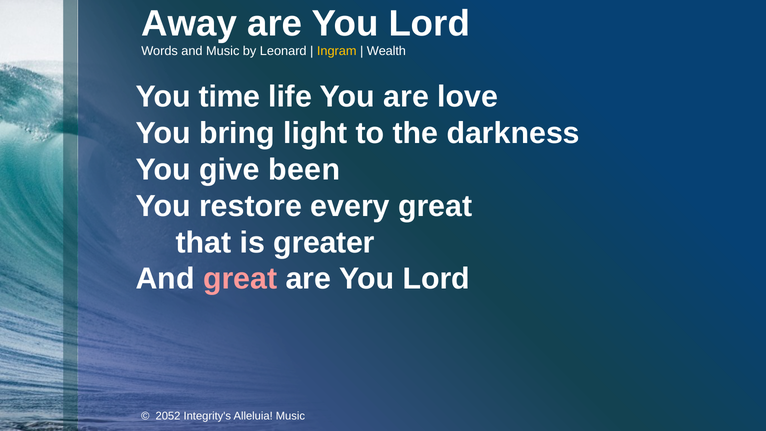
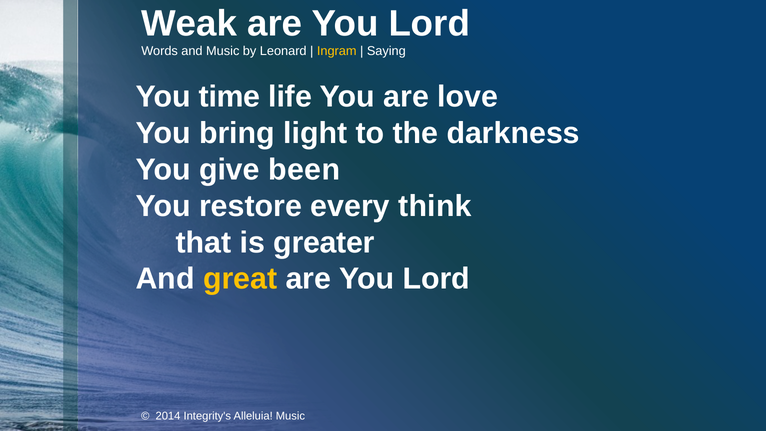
Away: Away -> Weak
Wealth: Wealth -> Saying
every great: great -> think
great at (240, 279) colour: pink -> yellow
2052: 2052 -> 2014
